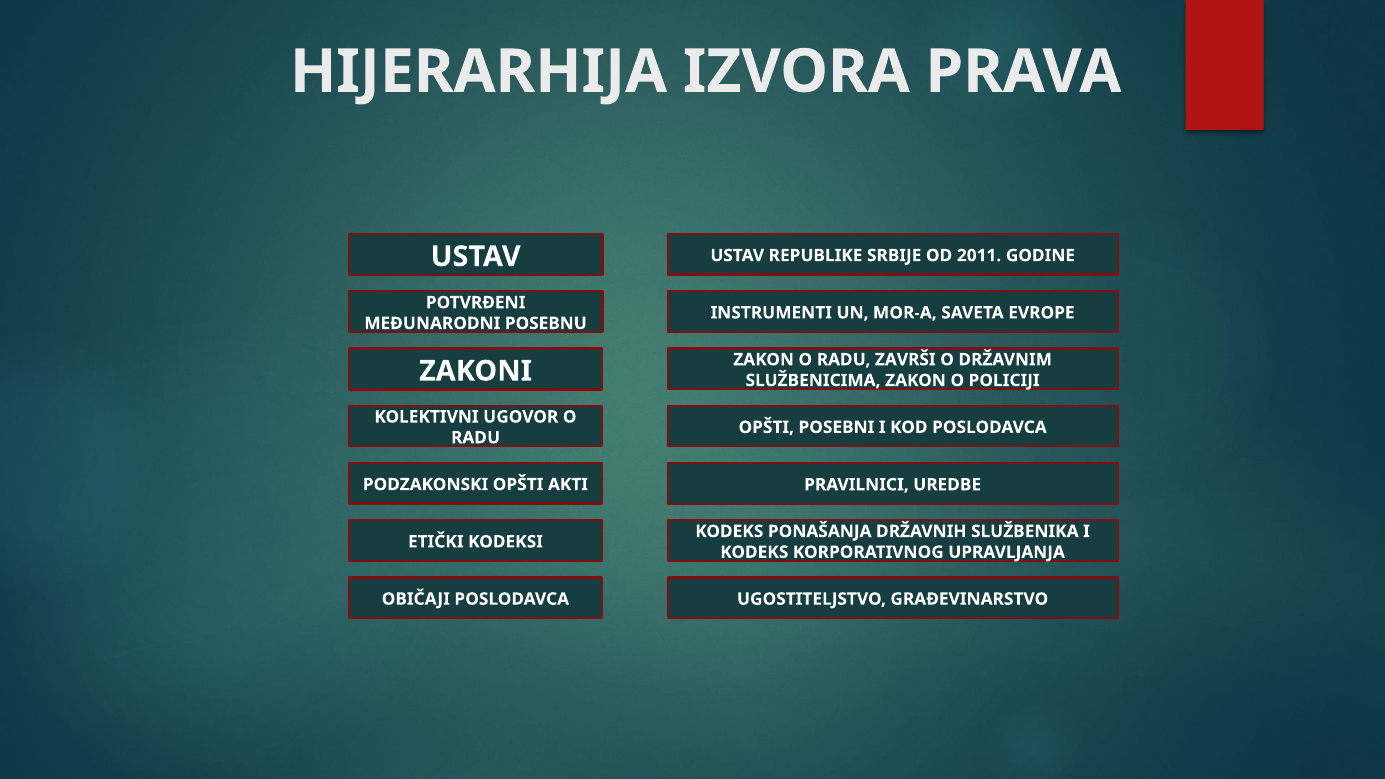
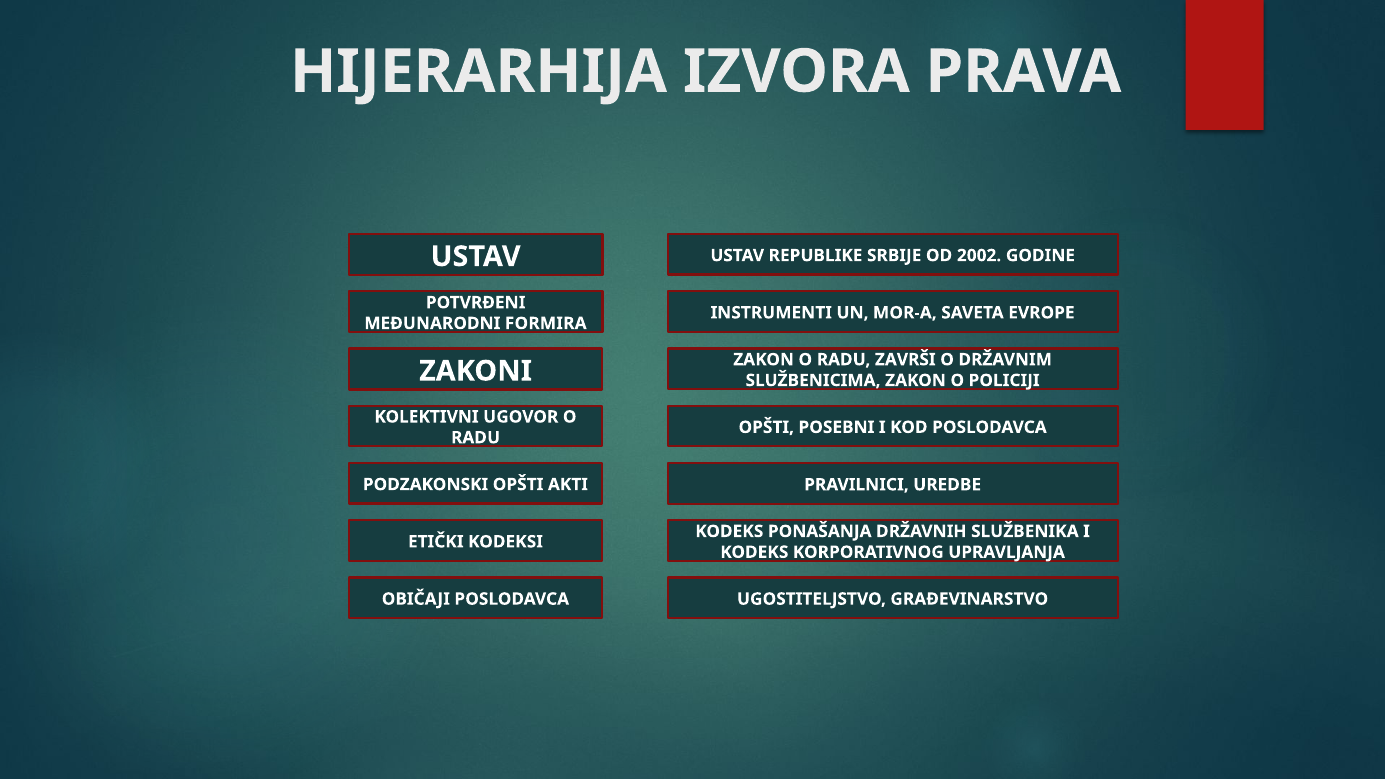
2011: 2011 -> 2002
POSEBNU: POSEBNU -> FORMIRA
